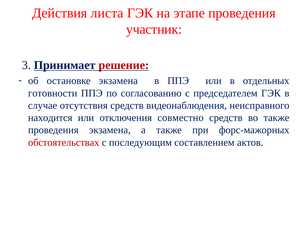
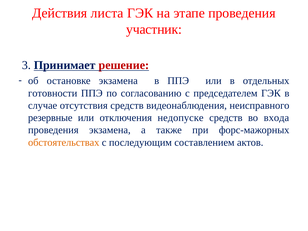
находится: находится -> резервные
совместно: совместно -> недопуске
во также: также -> входа
обстоятельствах colour: red -> orange
